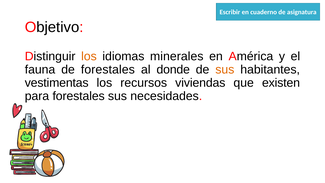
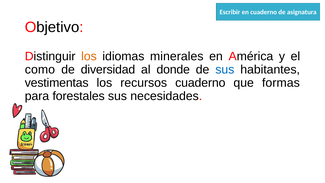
fauna: fauna -> como
de forestales: forestales -> diversidad
sus at (225, 70) colour: orange -> blue
recursos viviendas: viviendas -> cuaderno
existen: existen -> formas
